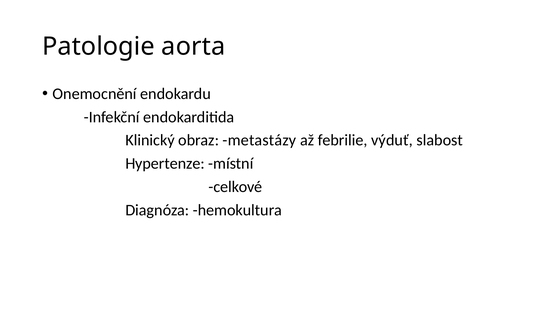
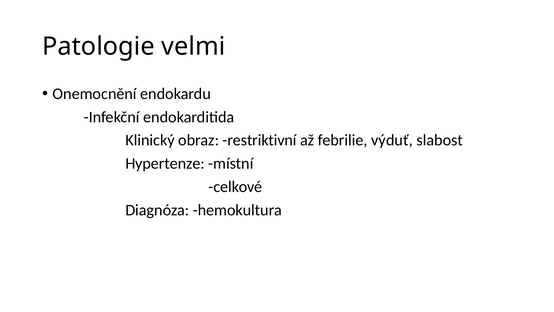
aorta: aorta -> velmi
metastázy: metastázy -> restriktivní
